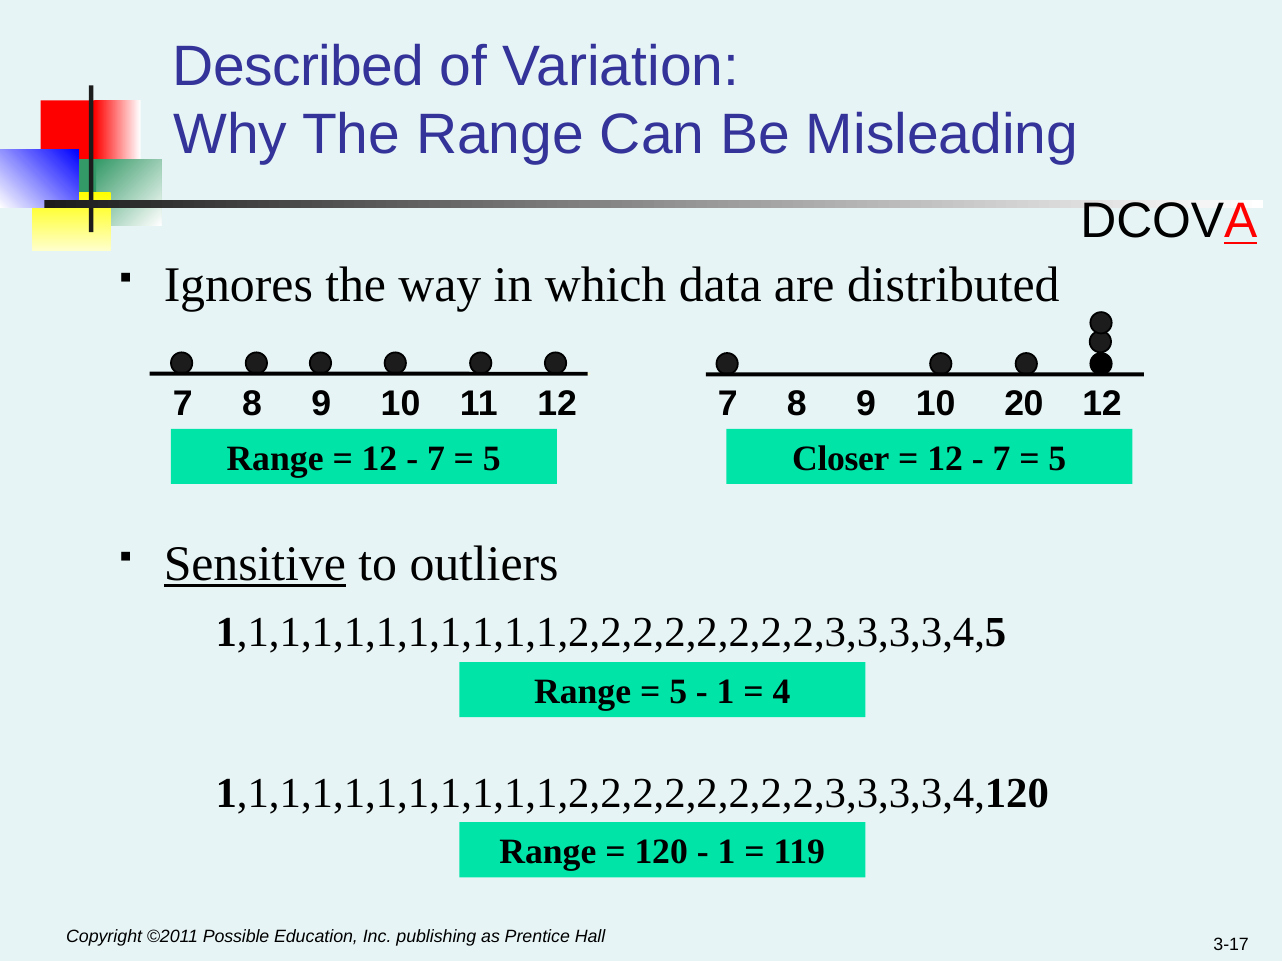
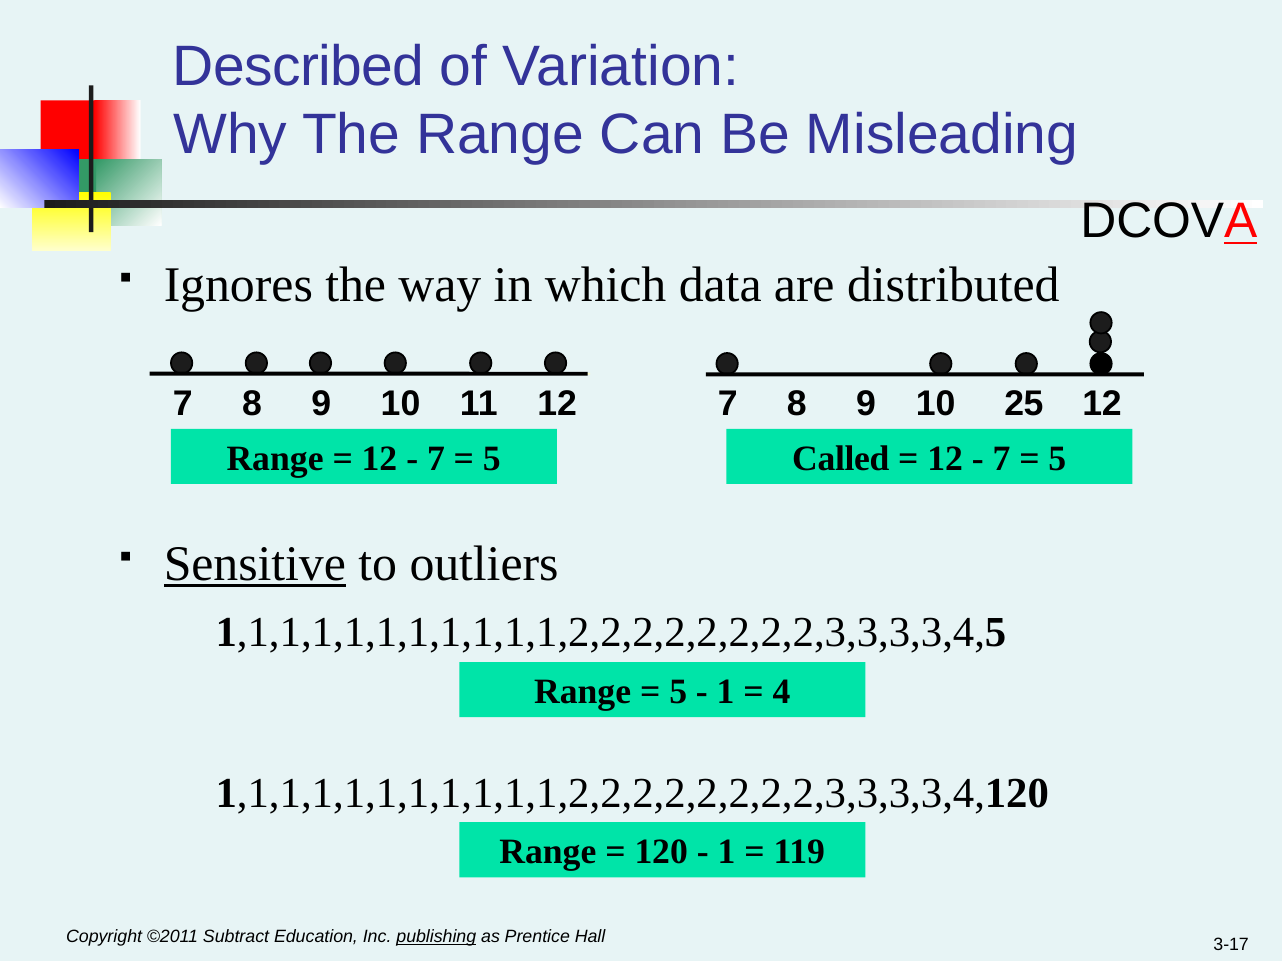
20: 20 -> 25
Closer: Closer -> Called
Possible: Possible -> Subtract
publishing underline: none -> present
